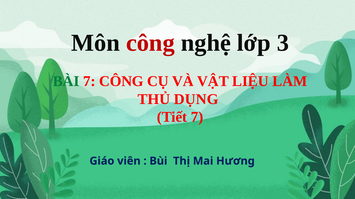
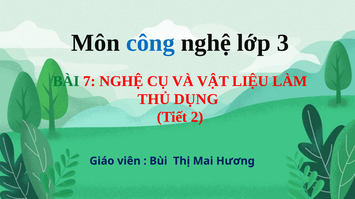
công at (150, 43) colour: red -> blue
7 CÔNG: CÔNG -> NGHỆ
Tiết 7: 7 -> 2
